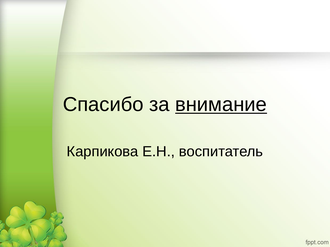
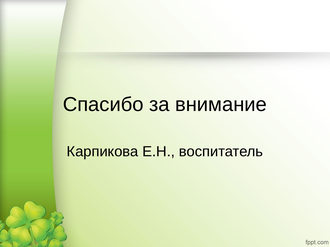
внимание underline: present -> none
